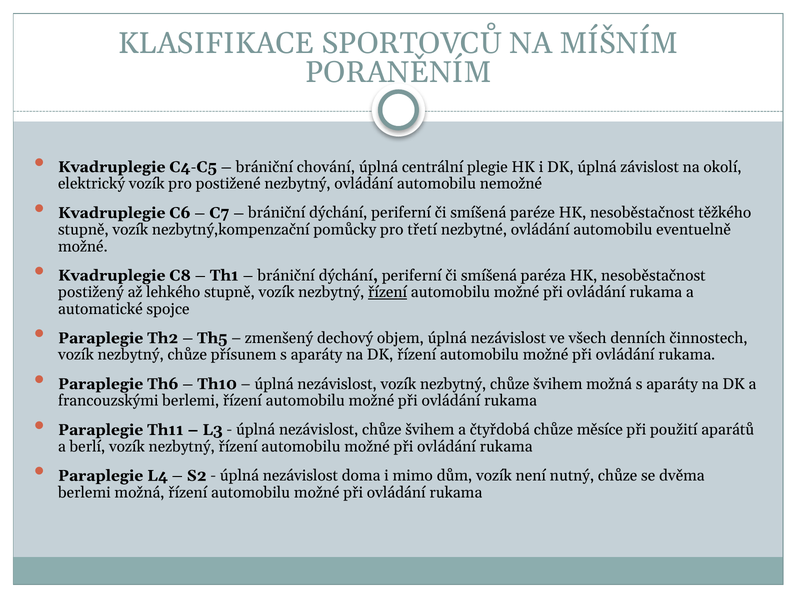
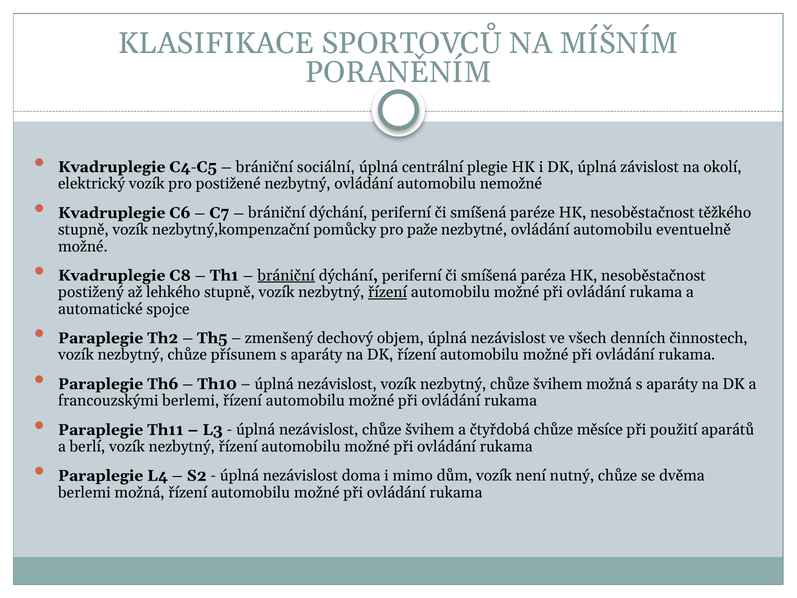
chování: chování -> sociální
třetí: třetí -> paže
brániční at (286, 275) underline: none -> present
